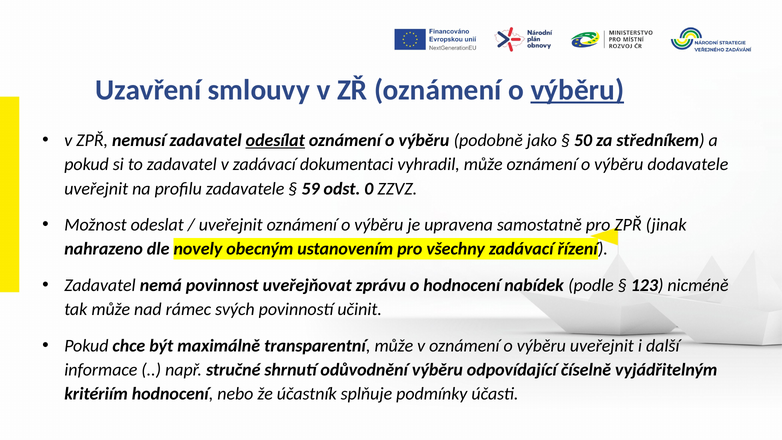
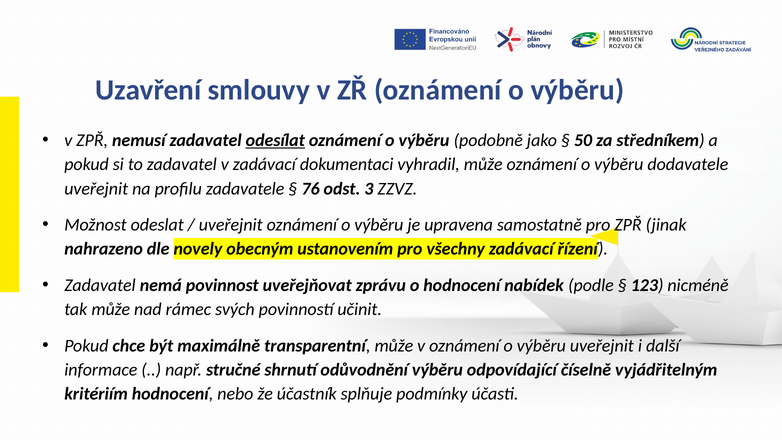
výběru at (577, 90) underline: present -> none
59: 59 -> 76
0: 0 -> 3
